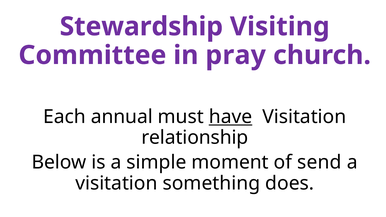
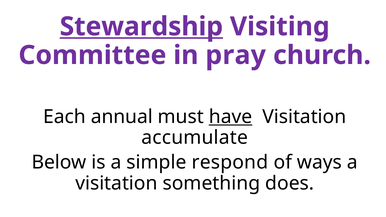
Stewardship underline: none -> present
relationship: relationship -> accumulate
moment: moment -> respond
send: send -> ways
